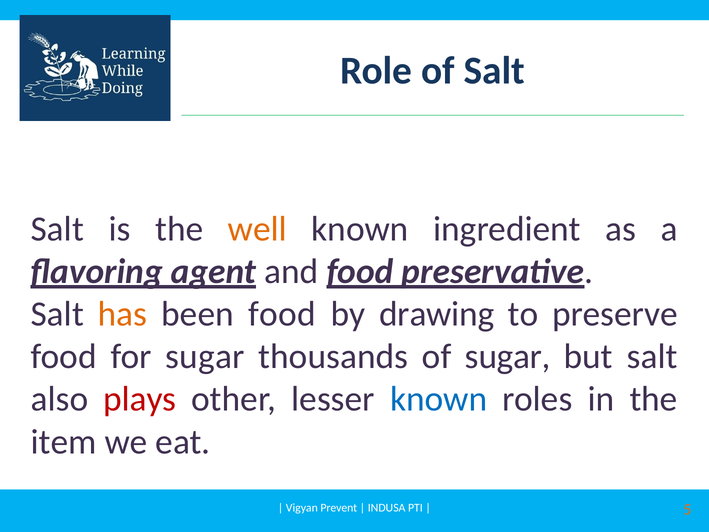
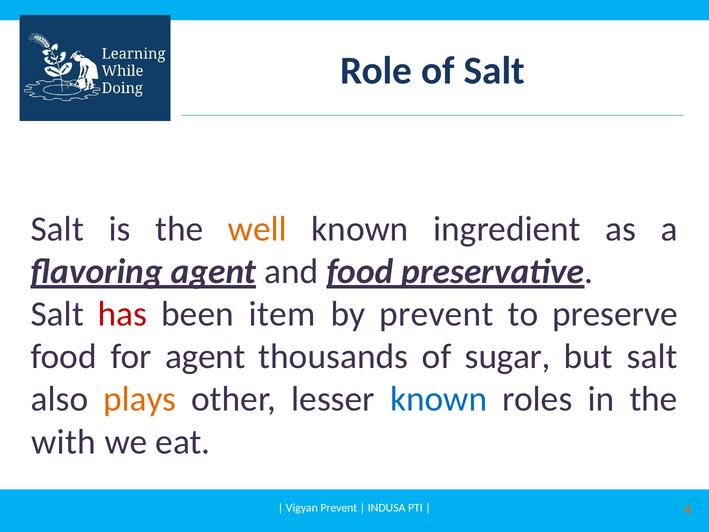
has colour: orange -> red
been food: food -> item
by drawing: drawing -> prevent
for sugar: sugar -> agent
plays colour: red -> orange
item: item -> with
5: 5 -> 4
